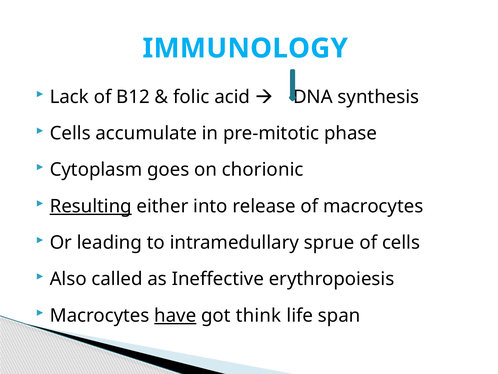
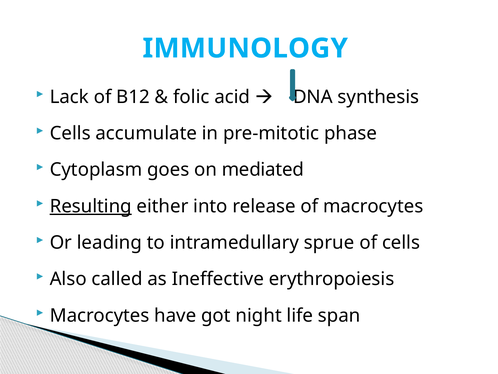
chorionic: chorionic -> mediated
have underline: present -> none
think: think -> night
